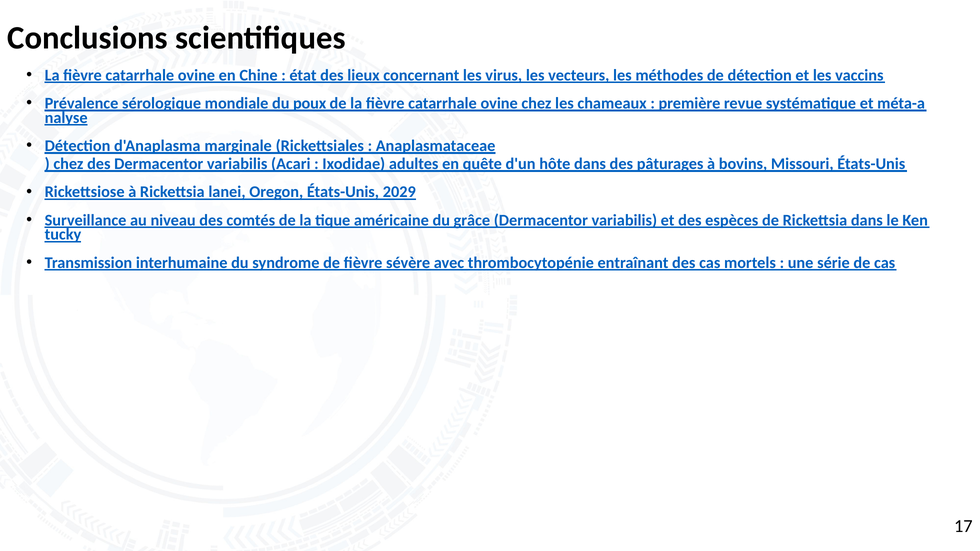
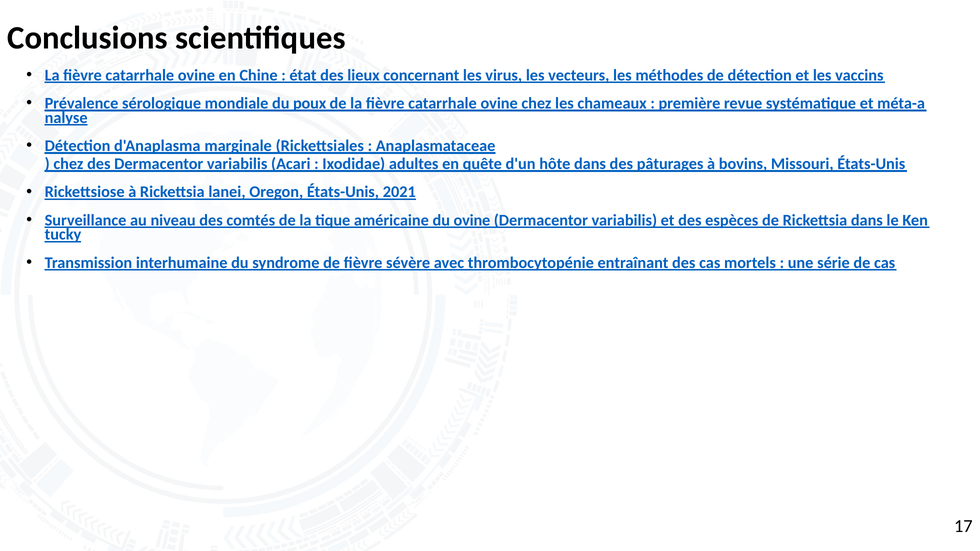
2029: 2029 -> 2021
du grâce: grâce -> ovine
